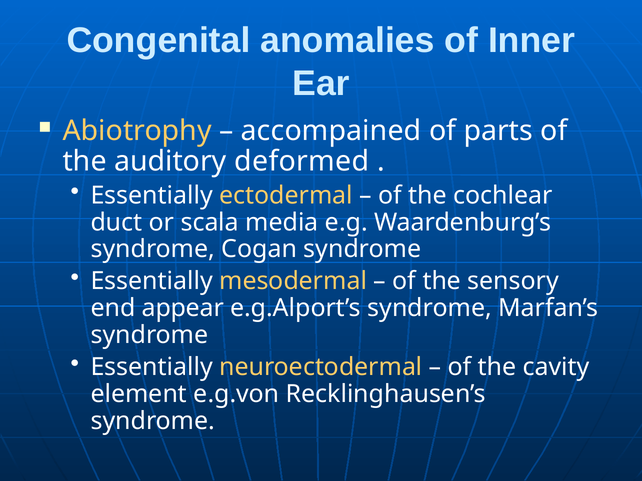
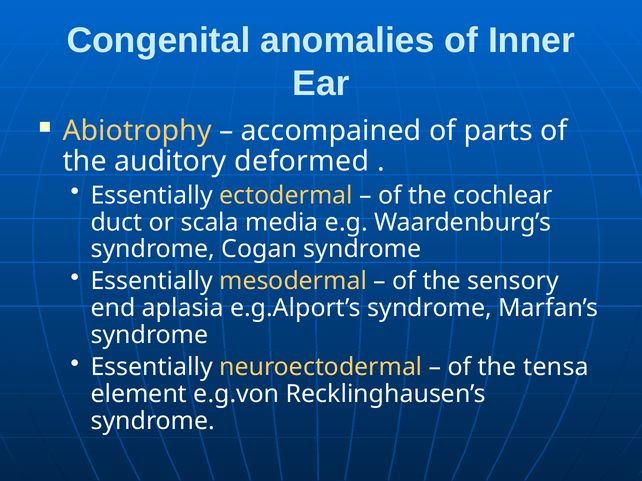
appear: appear -> aplasia
cavity: cavity -> tensa
